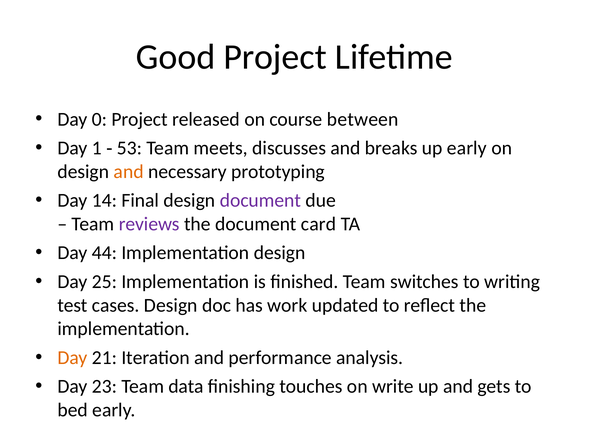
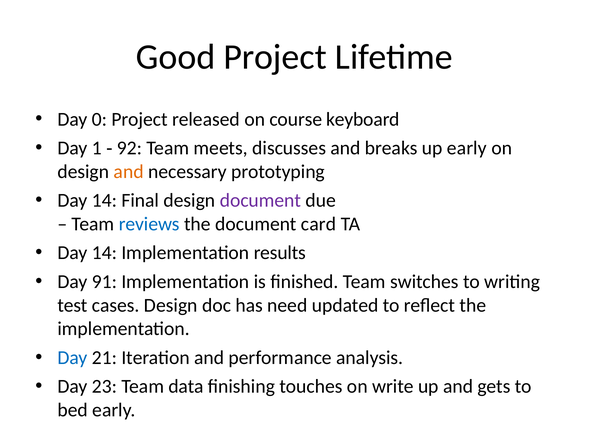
between: between -> keyboard
53: 53 -> 92
reviews colour: purple -> blue
44 at (104, 253): 44 -> 14
Implementation design: design -> results
25: 25 -> 91
work: work -> need
Day at (72, 357) colour: orange -> blue
